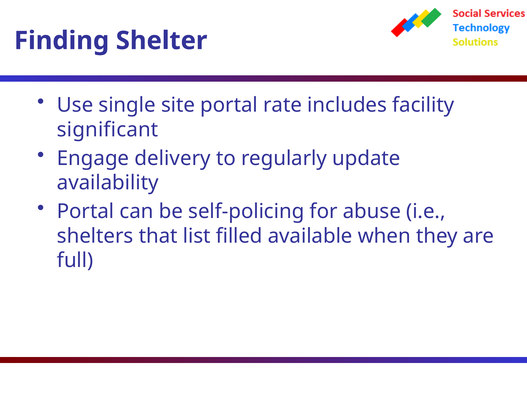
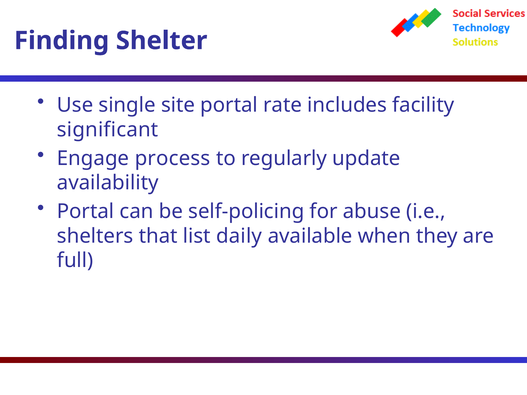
delivery: delivery -> process
filled: filled -> daily
